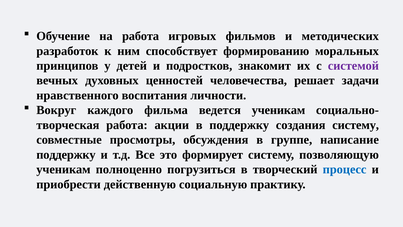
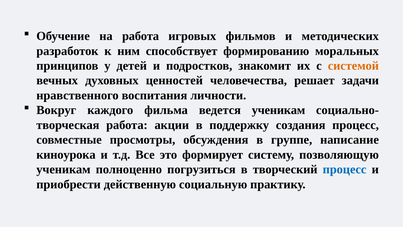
системой colour: purple -> orange
создания систему: систему -> процесс
поддержку at (66, 154): поддержку -> киноурока
